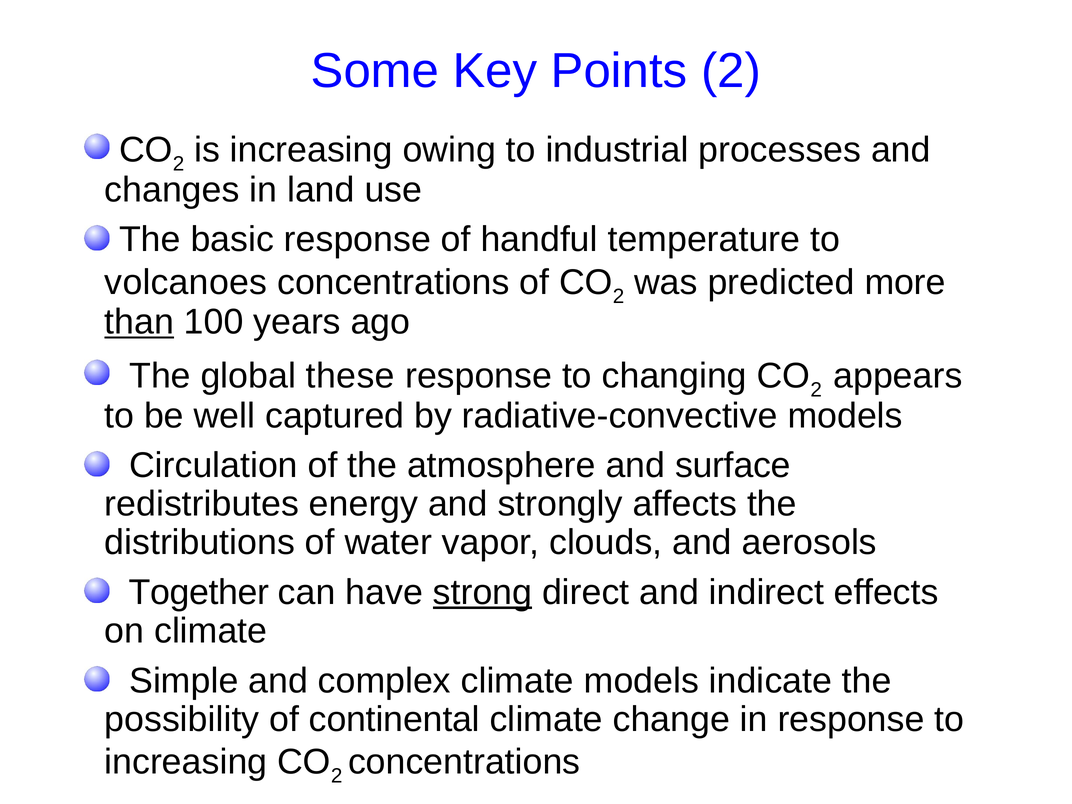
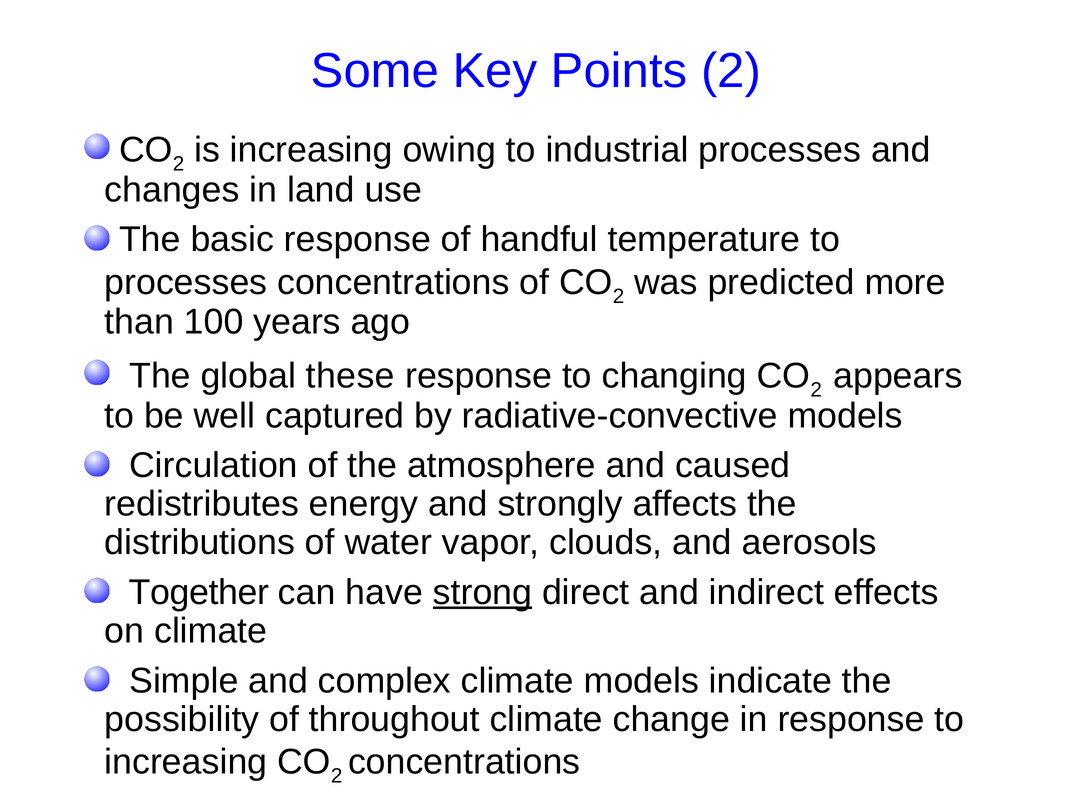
volcanoes at (186, 282): volcanoes -> processes
than underline: present -> none
surface: surface -> caused
continental: continental -> throughout
